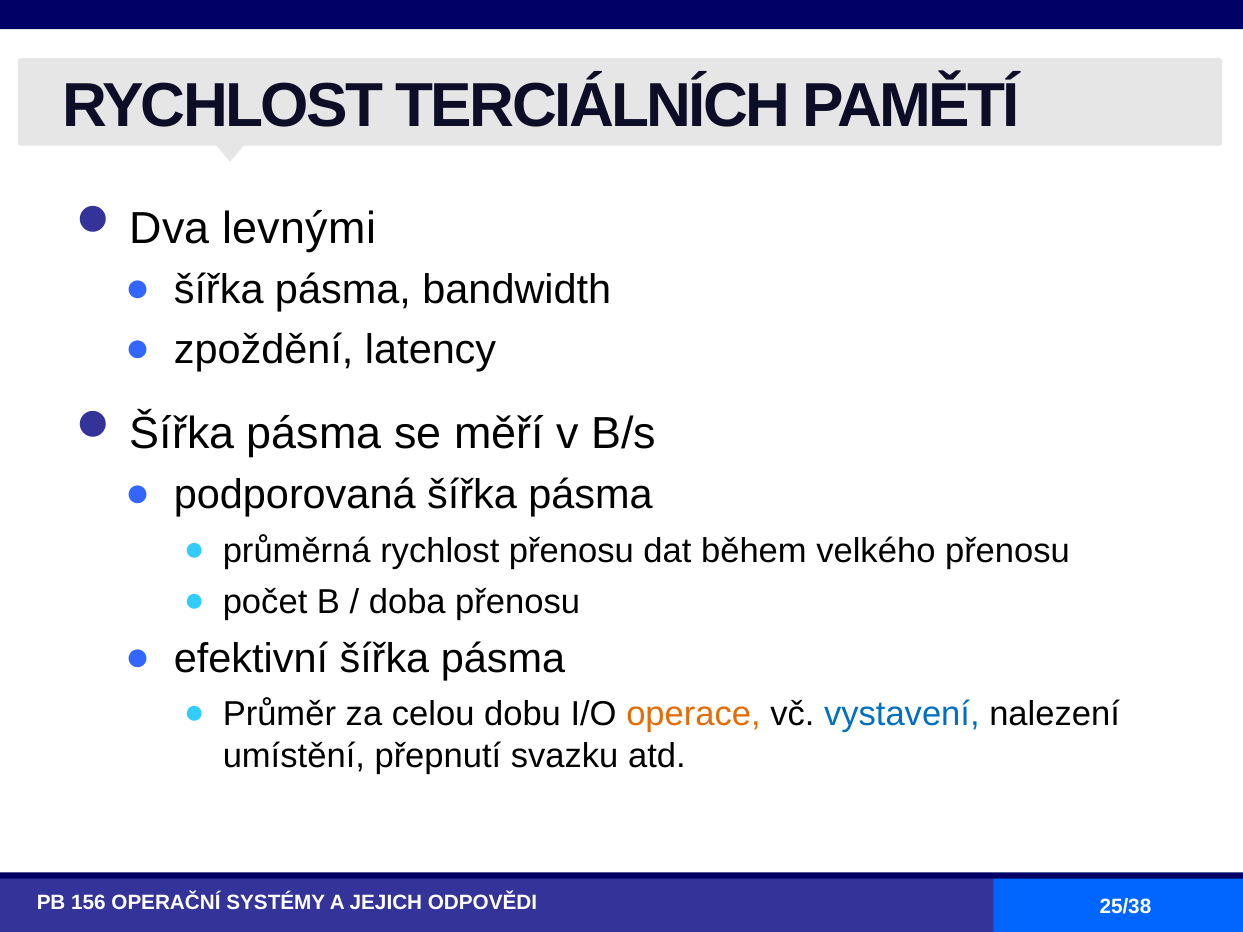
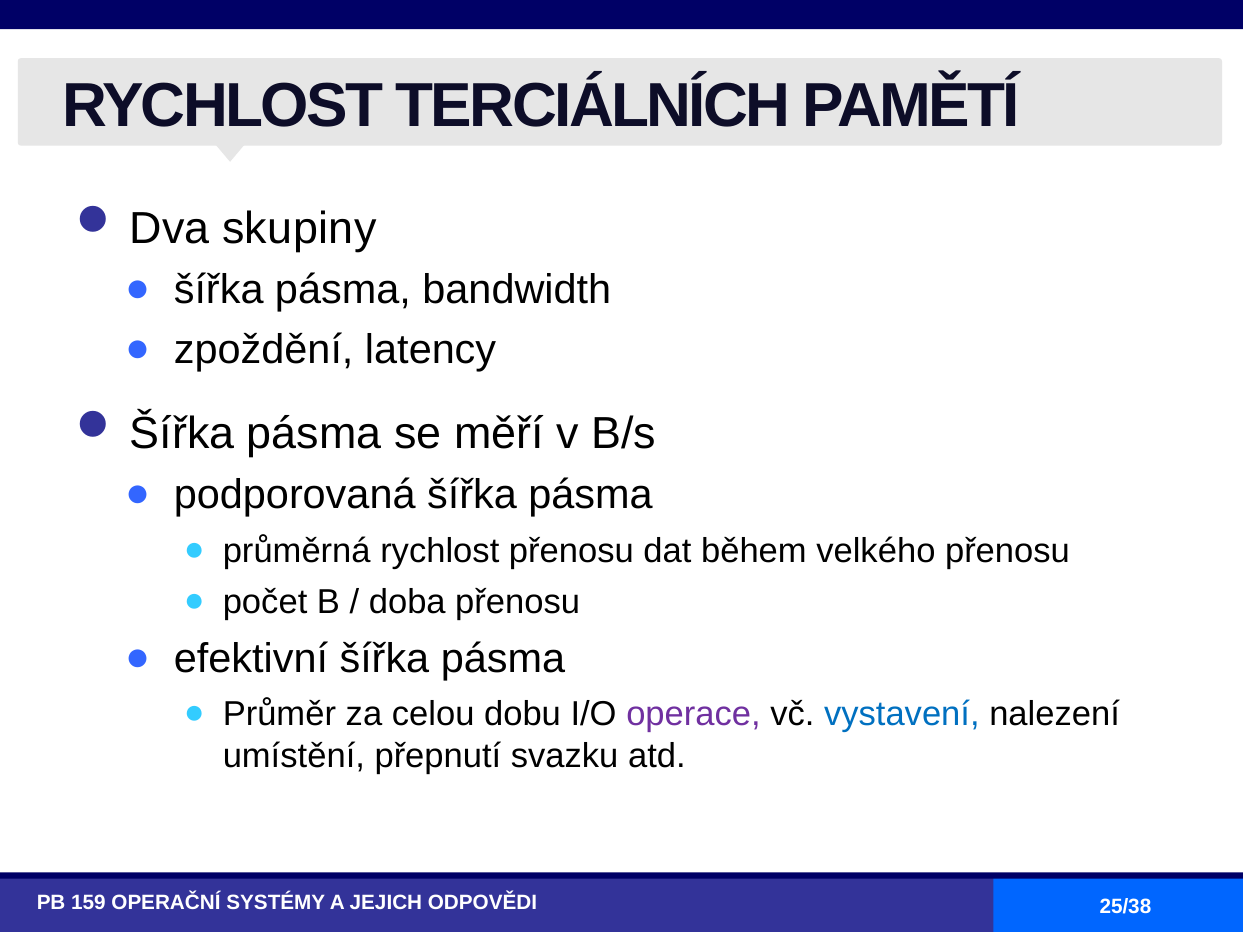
levnými: levnými -> skupiny
operace colour: orange -> purple
156: 156 -> 159
